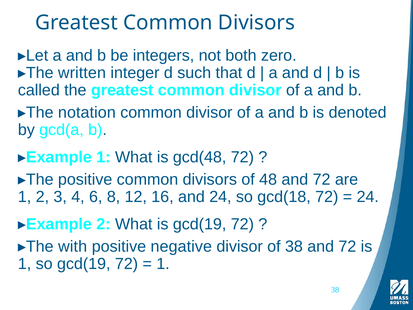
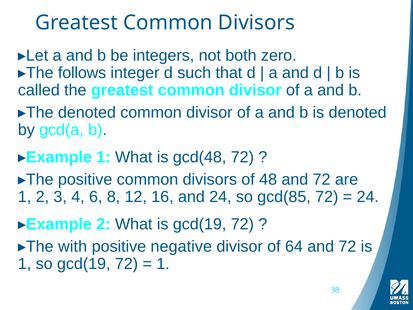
written: written -> follows
notation at (87, 112): notation -> denoted
gcd(18: gcd(18 -> gcd(85
of 38: 38 -> 64
